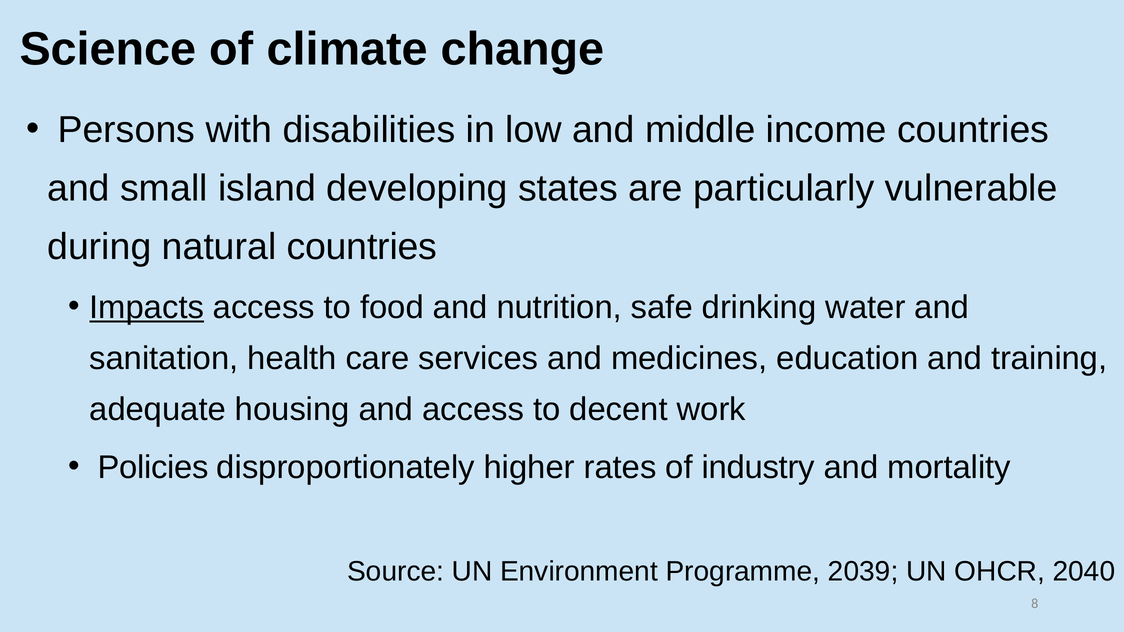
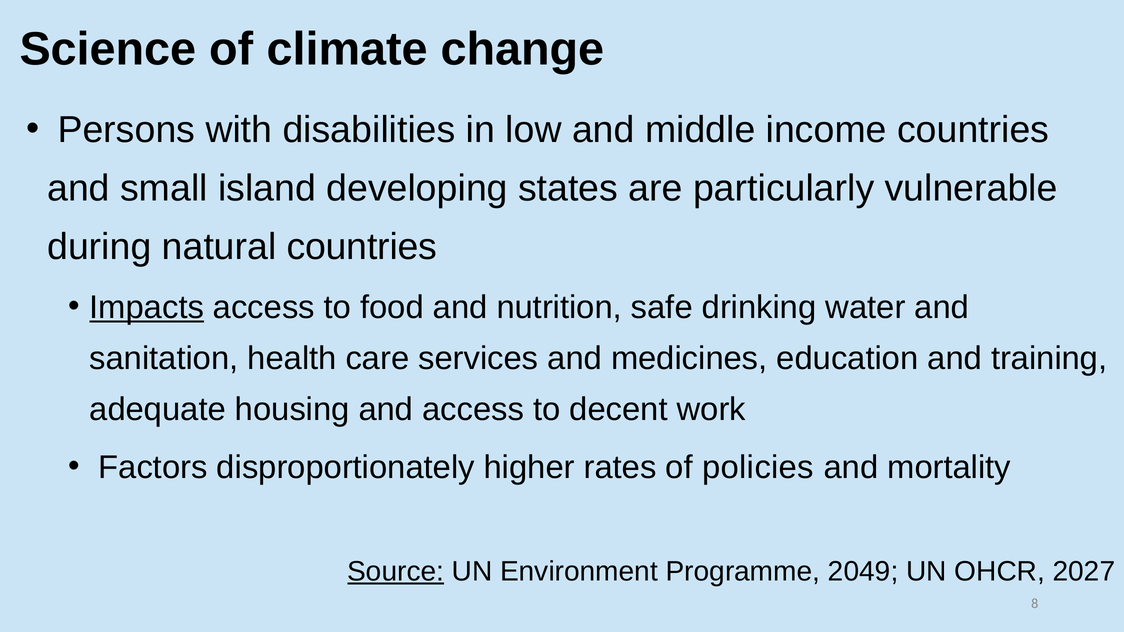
Policies: Policies -> Factors
industry: industry -> policies
Source underline: none -> present
2039: 2039 -> 2049
2040: 2040 -> 2027
